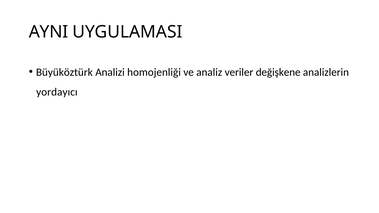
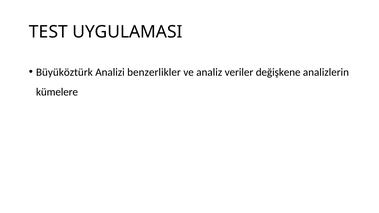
AYNI: AYNI -> TEST
homojenliği: homojenliği -> benzerlikler
yordayıcı: yordayıcı -> kümelere
